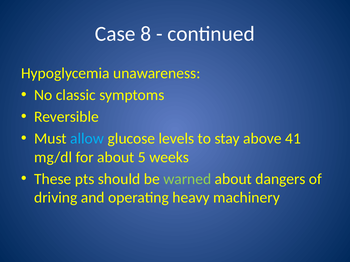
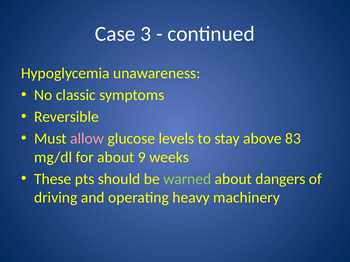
8: 8 -> 3
allow colour: light blue -> pink
41: 41 -> 83
5: 5 -> 9
